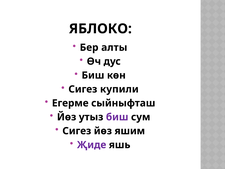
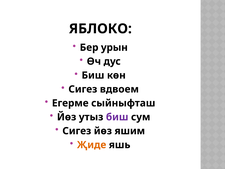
алты: алты -> урын
купили: купили -> вдвоем
Җиде colour: purple -> orange
